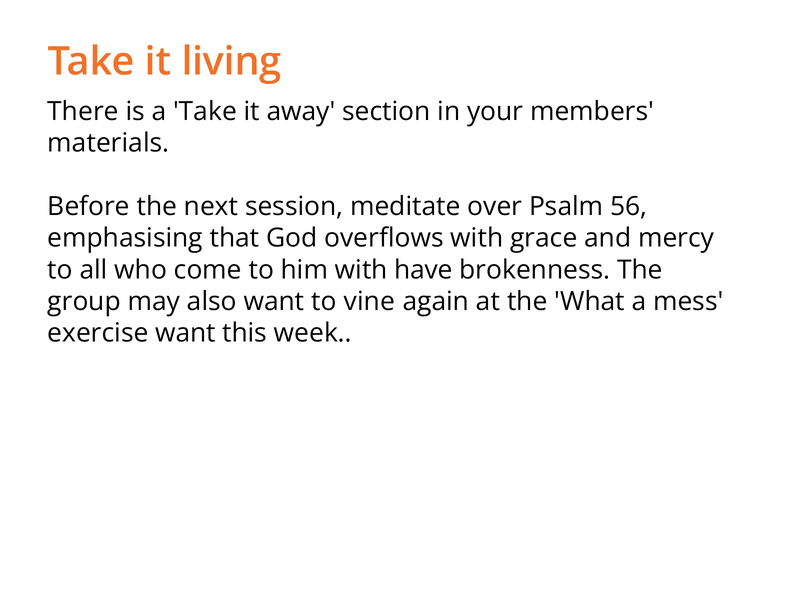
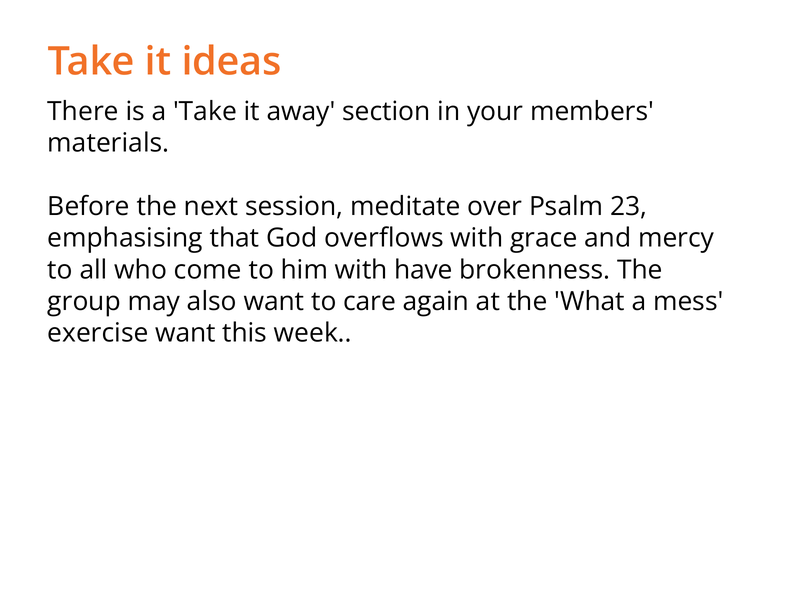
living: living -> ideas
56: 56 -> 23
vine: vine -> care
